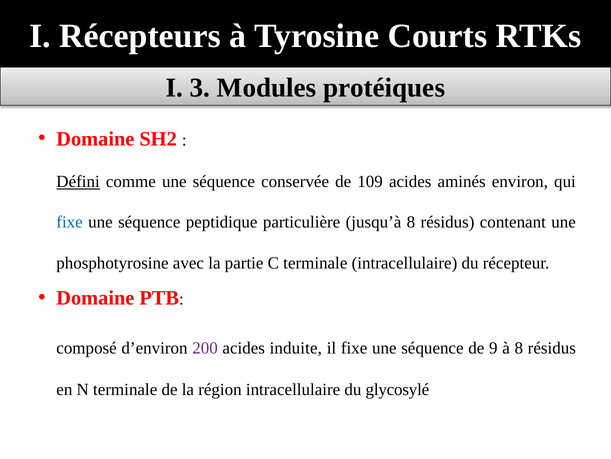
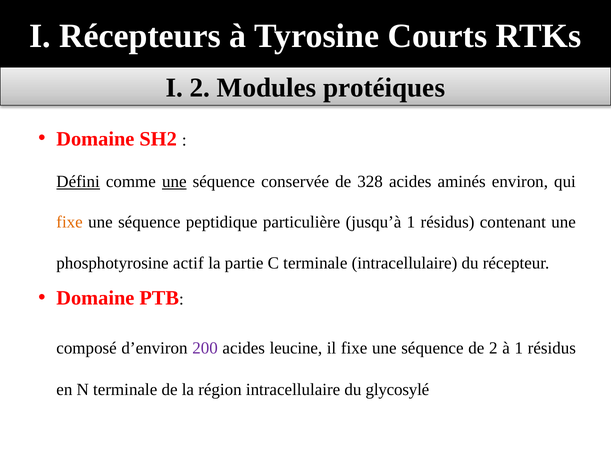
I 3: 3 -> 2
une at (174, 181) underline: none -> present
109: 109 -> 328
fixe at (70, 222) colour: blue -> orange
jusqu’à 8: 8 -> 1
avec: avec -> actif
induite: induite -> leucine
de 9: 9 -> 2
à 8: 8 -> 1
